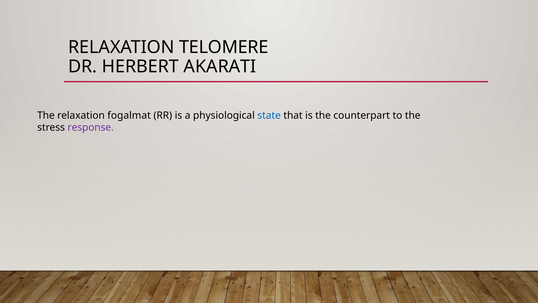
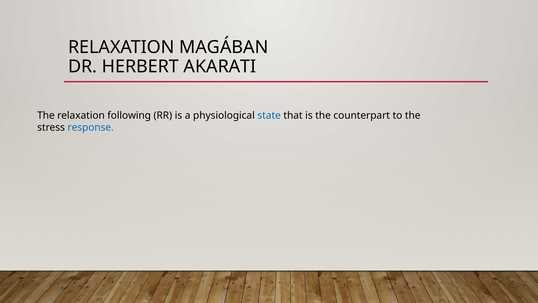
TELOMERE: TELOMERE -> MAGÁBAN
fogalmat: fogalmat -> following
response colour: purple -> blue
